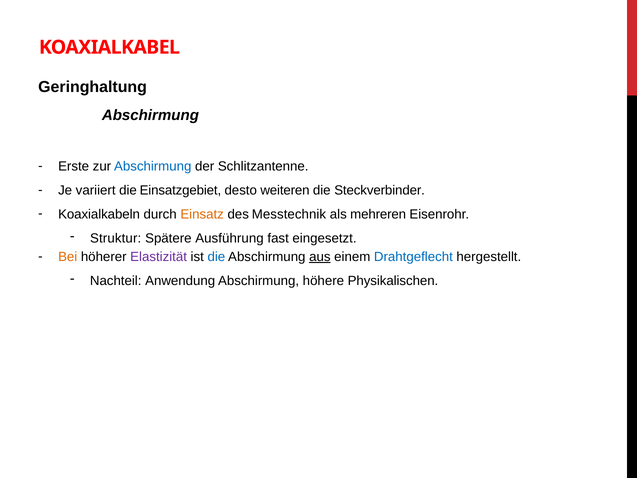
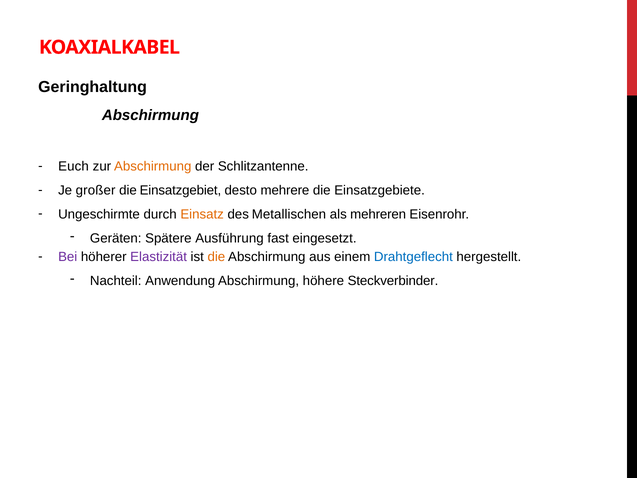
Erste: Erste -> Euch
Abschirmung at (153, 166) colour: blue -> orange
variiert: variiert -> großer
weiteren: weiteren -> mehrere
Steckverbinder: Steckverbinder -> Einsatzgebiete
Koaxialkabeln: Koaxialkabeln -> Ungeschirmte
Messtechnik: Messtechnik -> Metallischen
Struktur: Struktur -> Geräten
Bei colour: orange -> purple
die at (216, 257) colour: blue -> orange
aus underline: present -> none
Physikalischen: Physikalischen -> Steckverbinder
